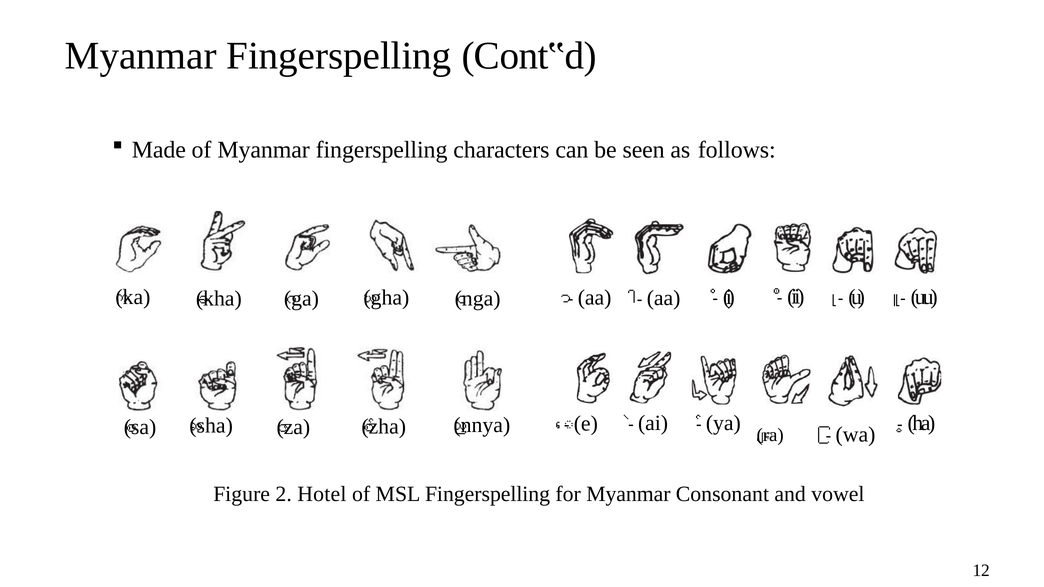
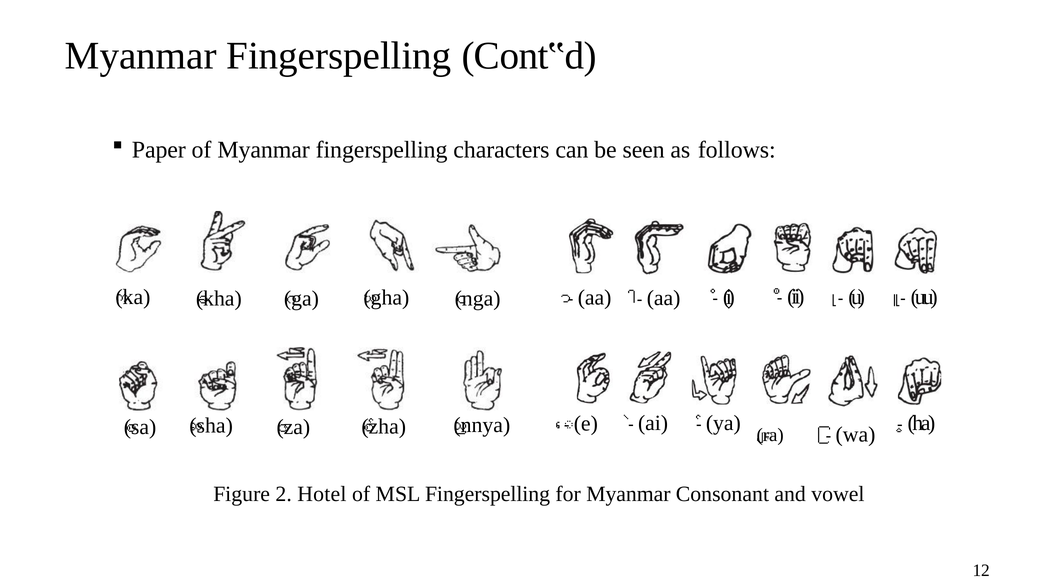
Made: Made -> Paper
